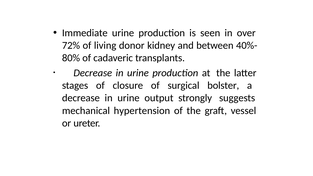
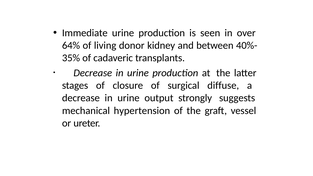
72%: 72% -> 64%
80%: 80% -> 35%
bolster: bolster -> diffuse
